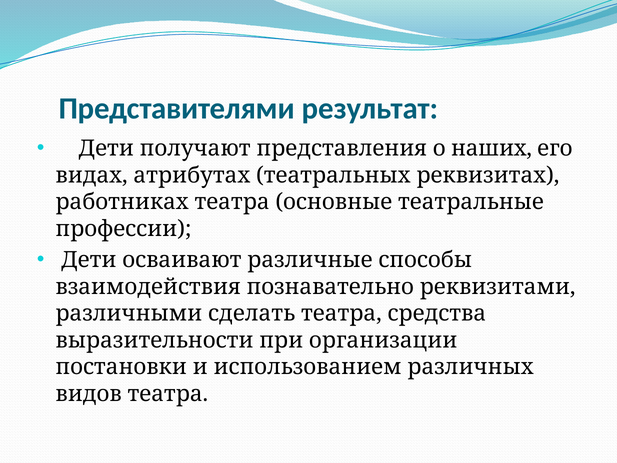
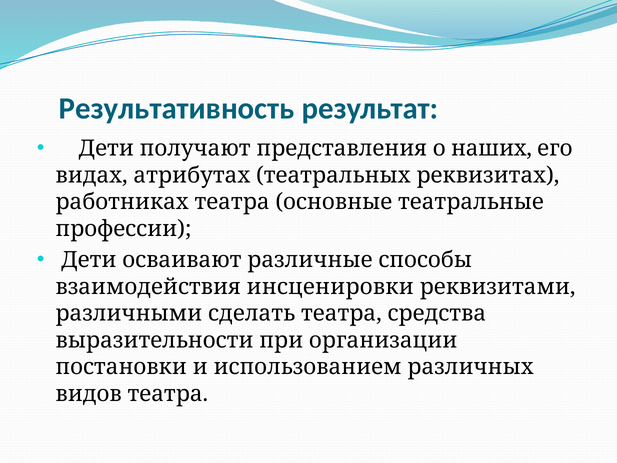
Представителями: Представителями -> Результативность
познавательно: познавательно -> инсценировки
